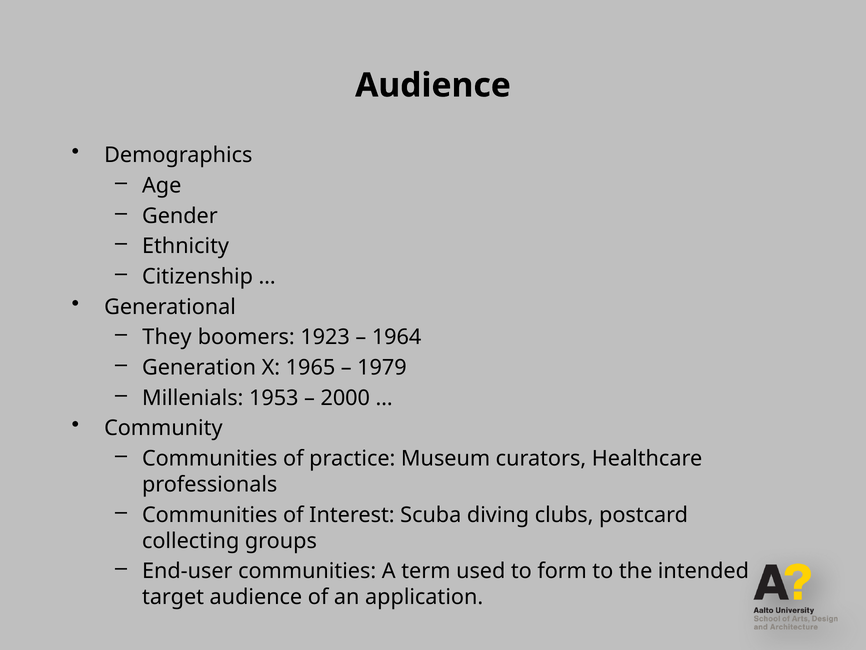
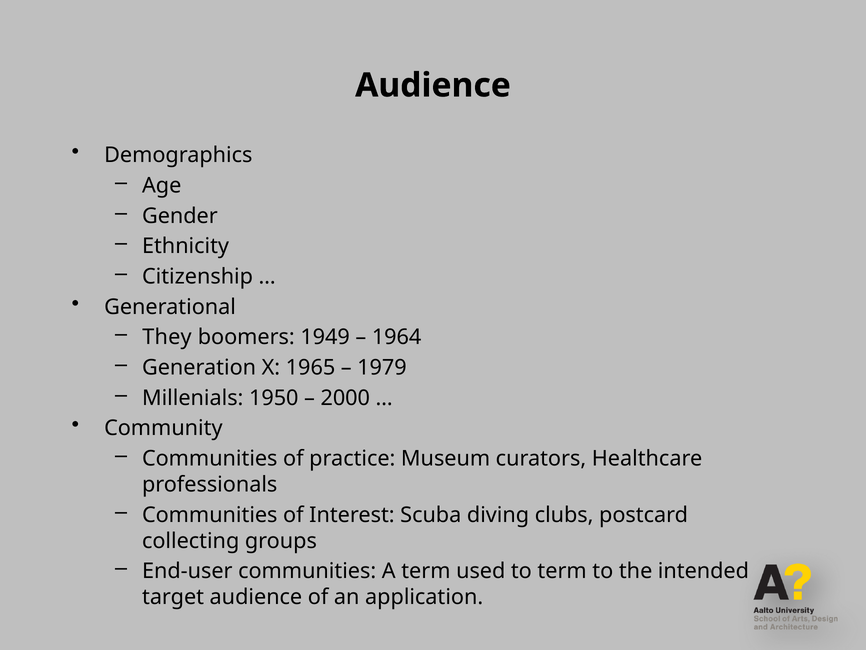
1923: 1923 -> 1949
1953: 1953 -> 1950
to form: form -> term
